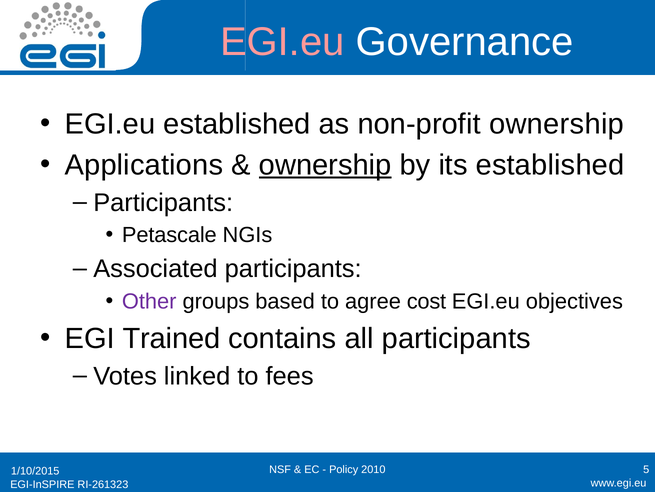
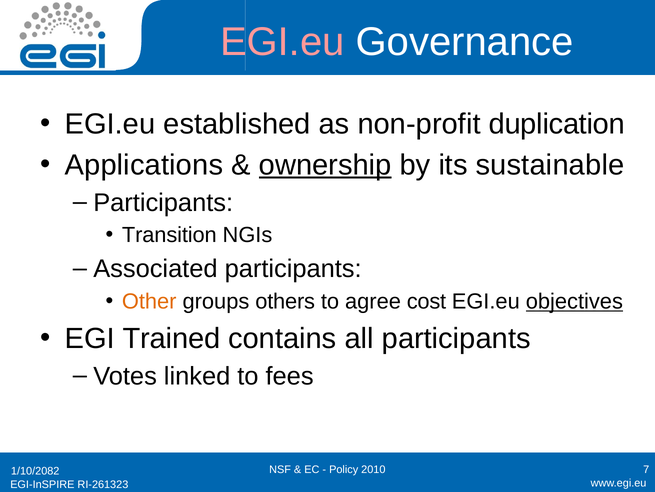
non-profit ownership: ownership -> duplication
its established: established -> sustainable
Petascale: Petascale -> Transition
Other colour: purple -> orange
based: based -> others
objectives underline: none -> present
1/10/2015: 1/10/2015 -> 1/10/2082
5: 5 -> 7
